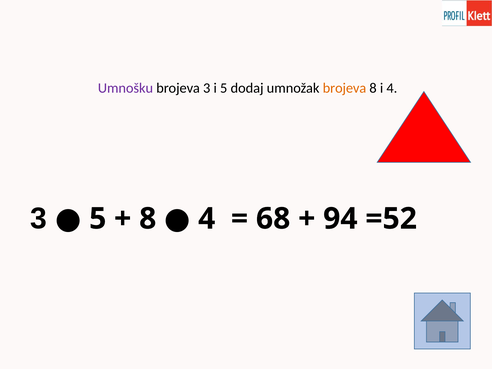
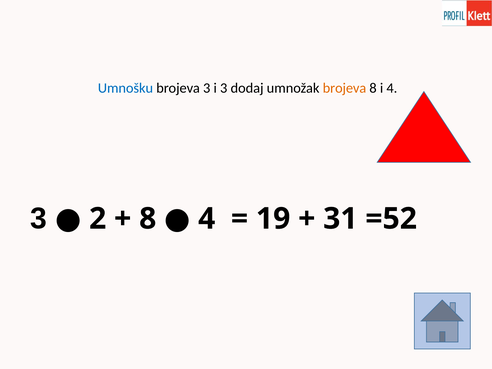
Umnošku colour: purple -> blue
i 5: 5 -> 3
3 5: 5 -> 2
68: 68 -> 19
94: 94 -> 31
